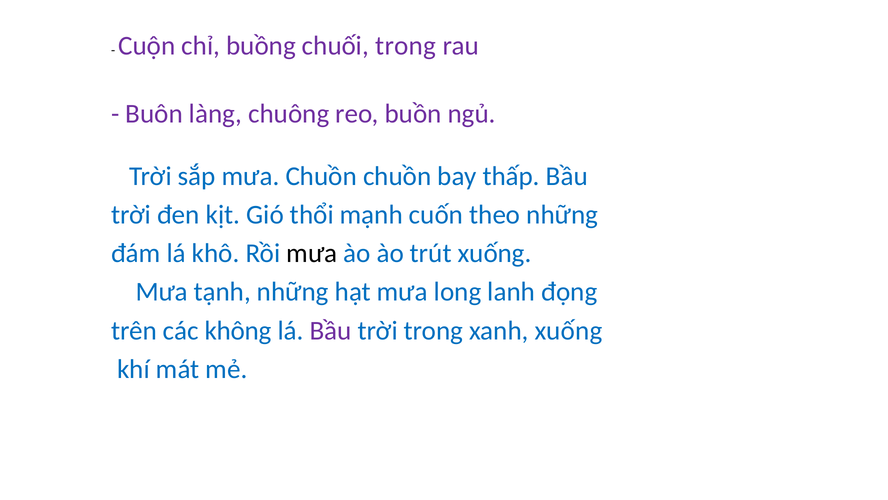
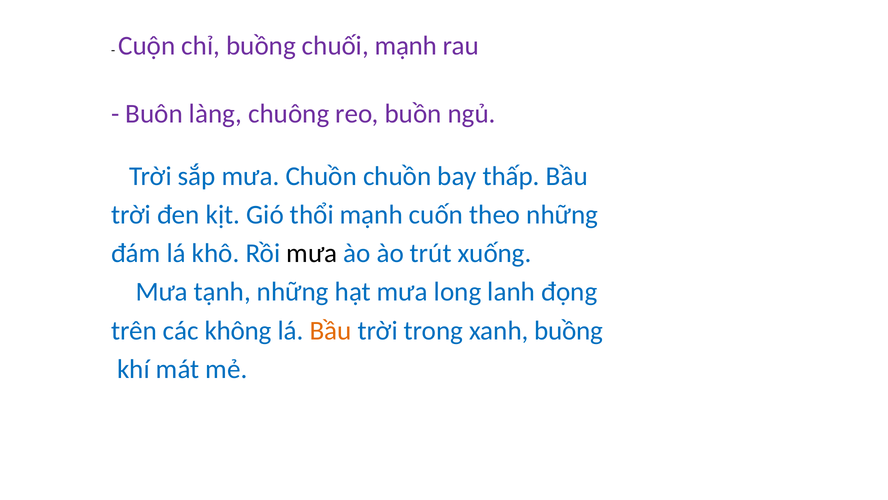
chuối trong: trong -> mạnh
Bầu at (331, 330) colour: purple -> orange
xanh xuống: xuống -> buồng
